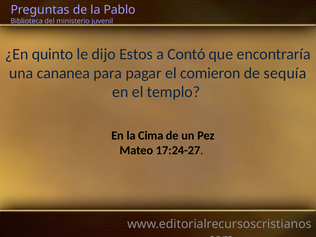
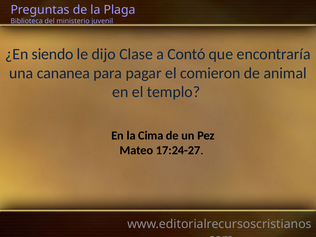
Pablo: Pablo -> Plaga
quinto: quinto -> siendo
Estos: Estos -> Clase
sequía: sequía -> animal
